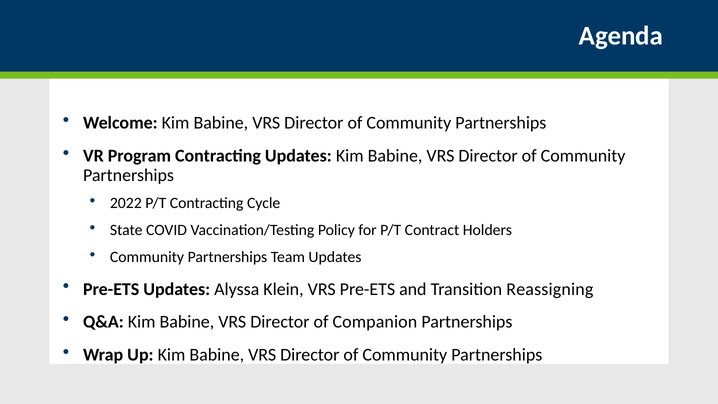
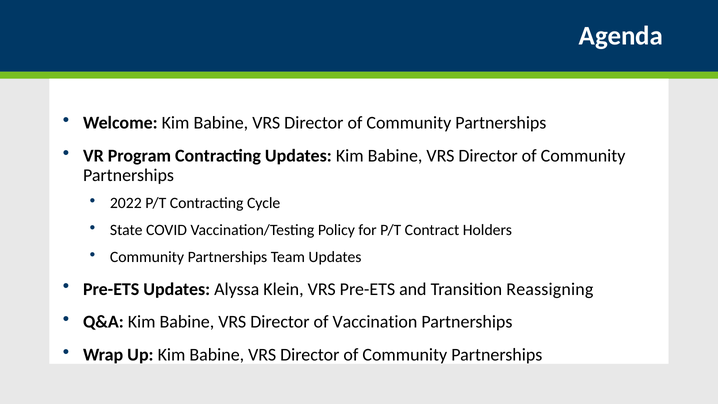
Companion: Companion -> Vaccination
